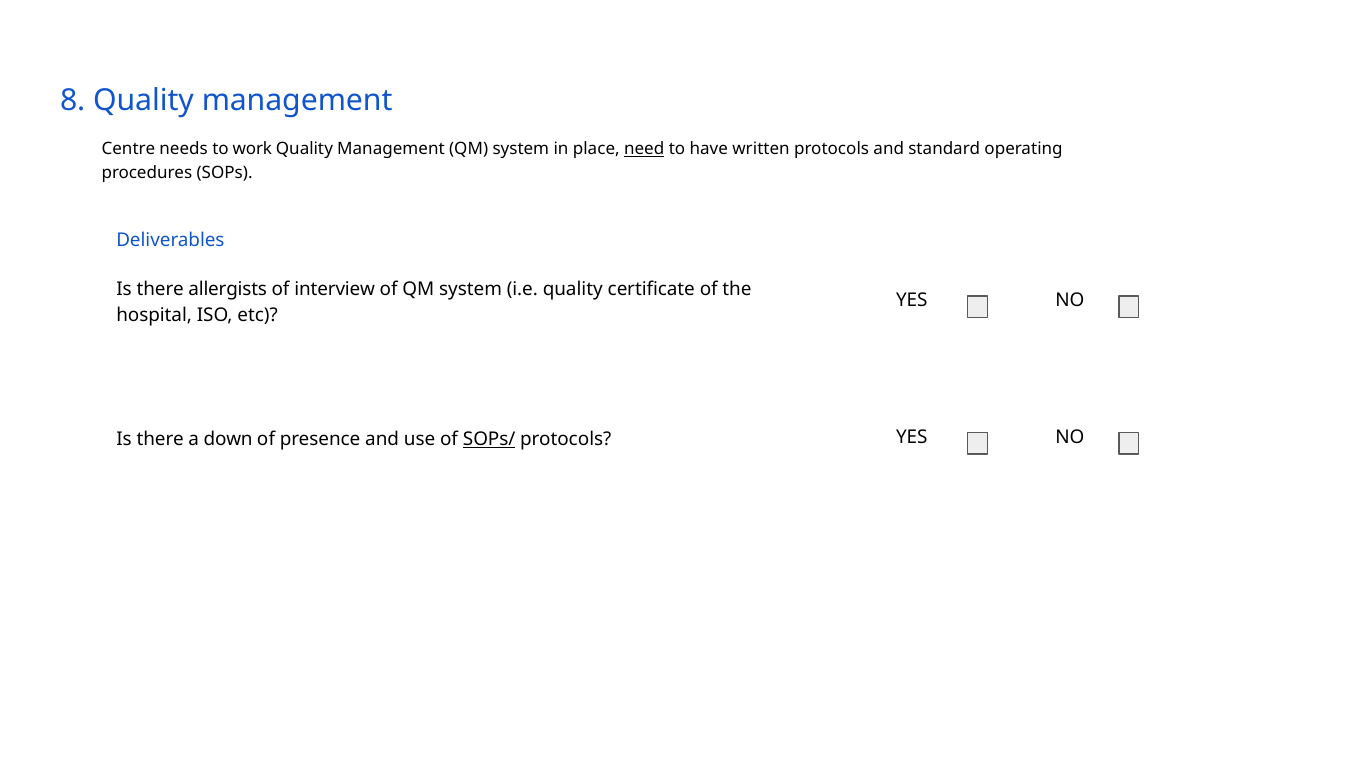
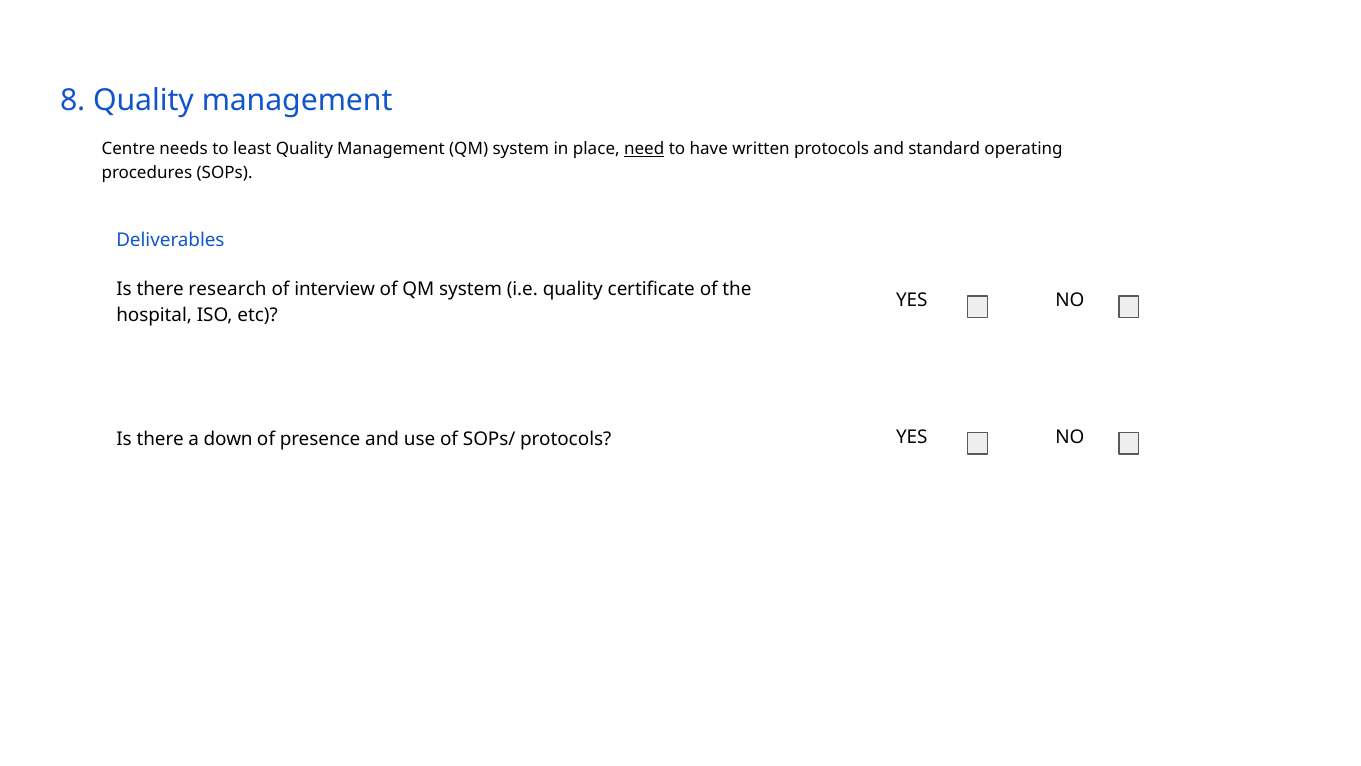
work: work -> least
allergists: allergists -> research
SOPs/ underline: present -> none
